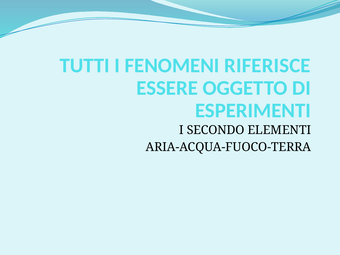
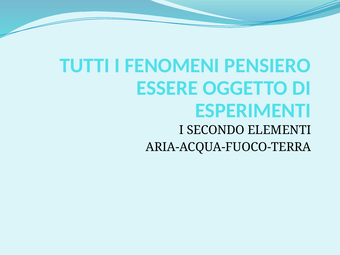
RIFERISCE: RIFERISCE -> PENSIERO
